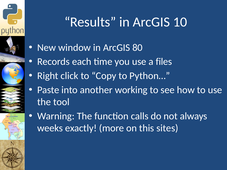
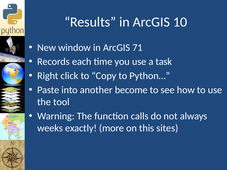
80: 80 -> 71
files: files -> task
working: working -> become
